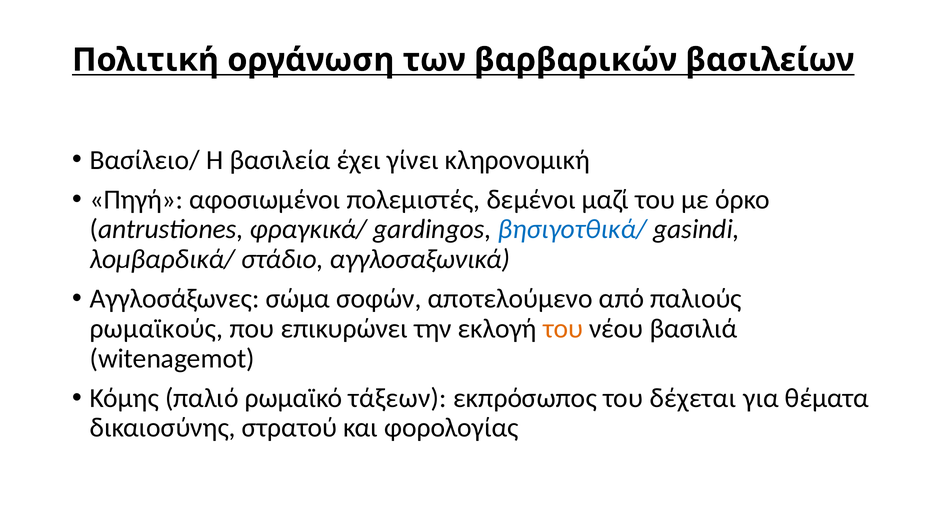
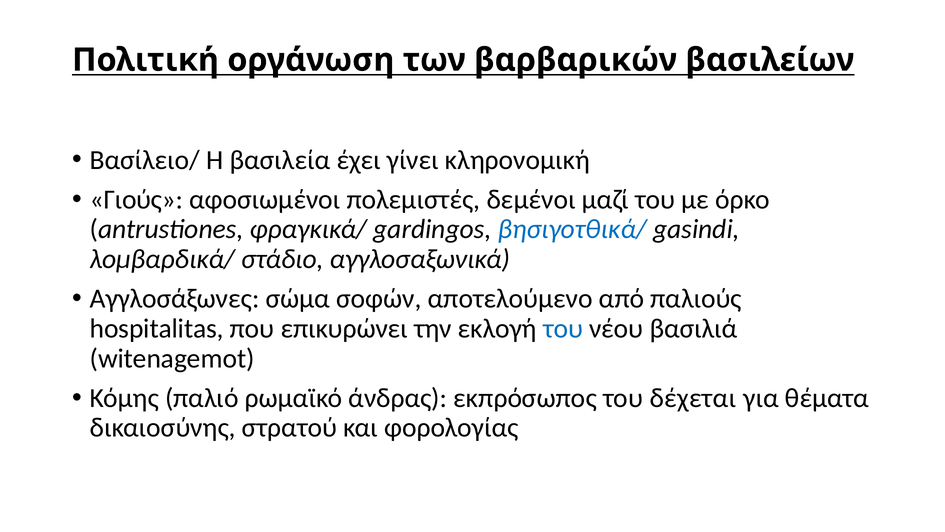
Πηγή: Πηγή -> Γιούς
ρωμαϊκούς: ρωμαϊκούς -> hospitalitas
του at (563, 328) colour: orange -> blue
τάξεων: τάξεων -> άνδρας
